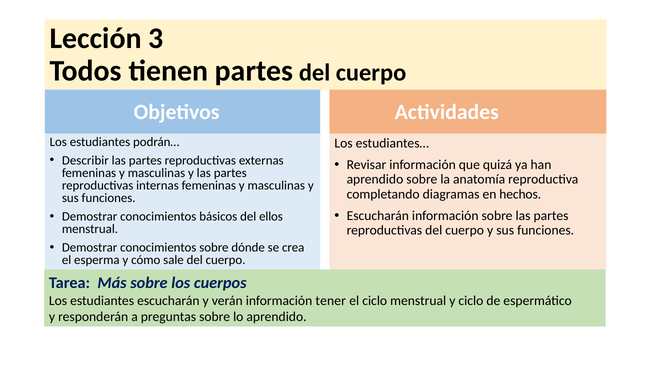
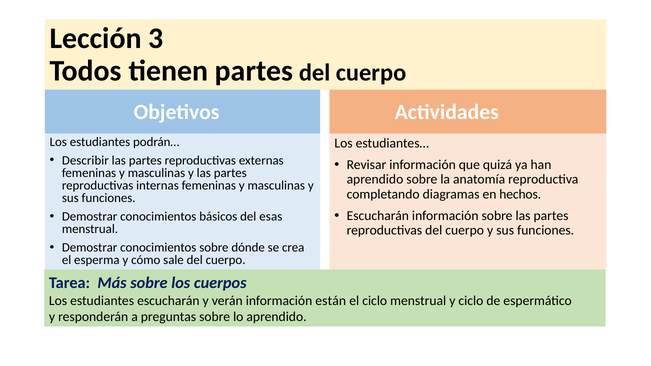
ellos: ellos -> esas
tener: tener -> están
